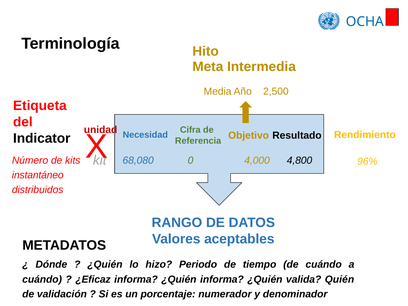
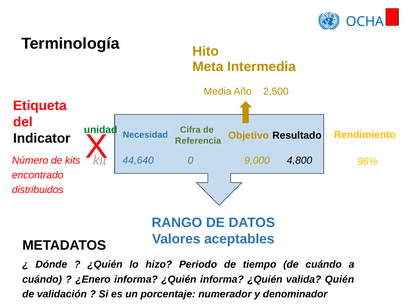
unidad colour: red -> green
68,080: 68,080 -> 44,640
4,000: 4,000 -> 9,000
instantáneo: instantáneo -> encontrado
¿Eficaz: ¿Eficaz -> ¿Enero
